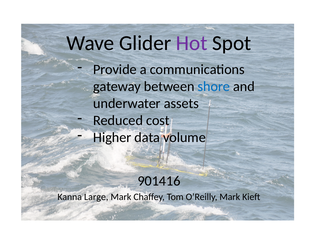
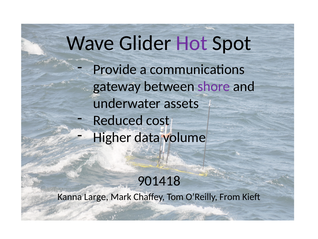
shore colour: blue -> purple
901416: 901416 -> 901418
O’Reilly Mark: Mark -> From
